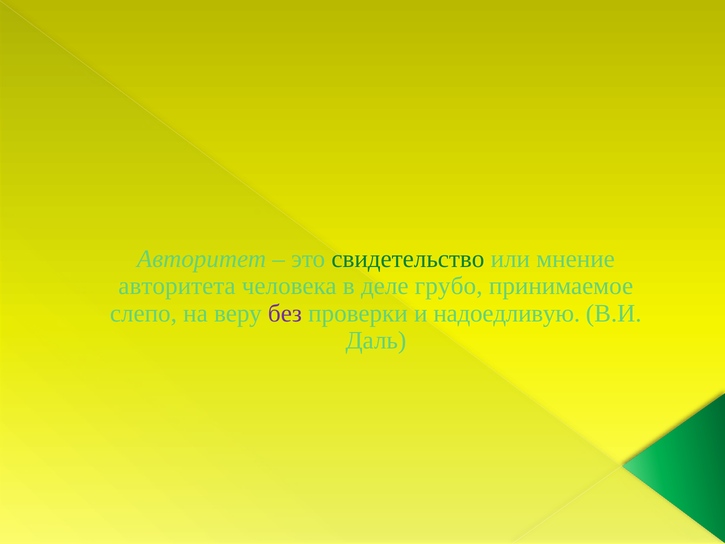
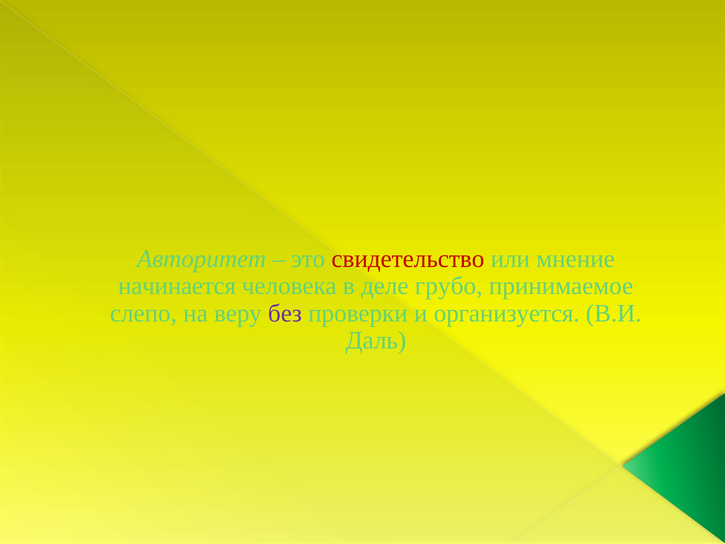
свидетельство colour: green -> red
авторитета: авторитета -> начинается
надоедливую: надоедливую -> организуется
